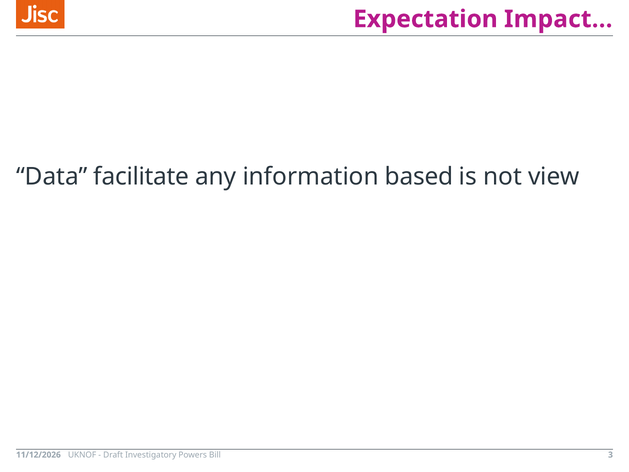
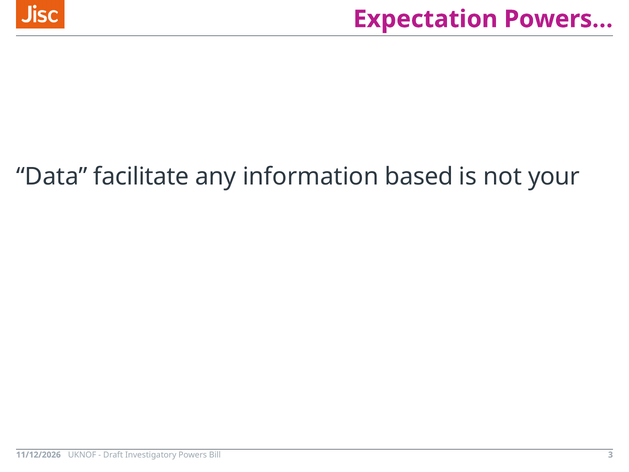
Impact…: Impact… -> Powers…
view: view -> your
